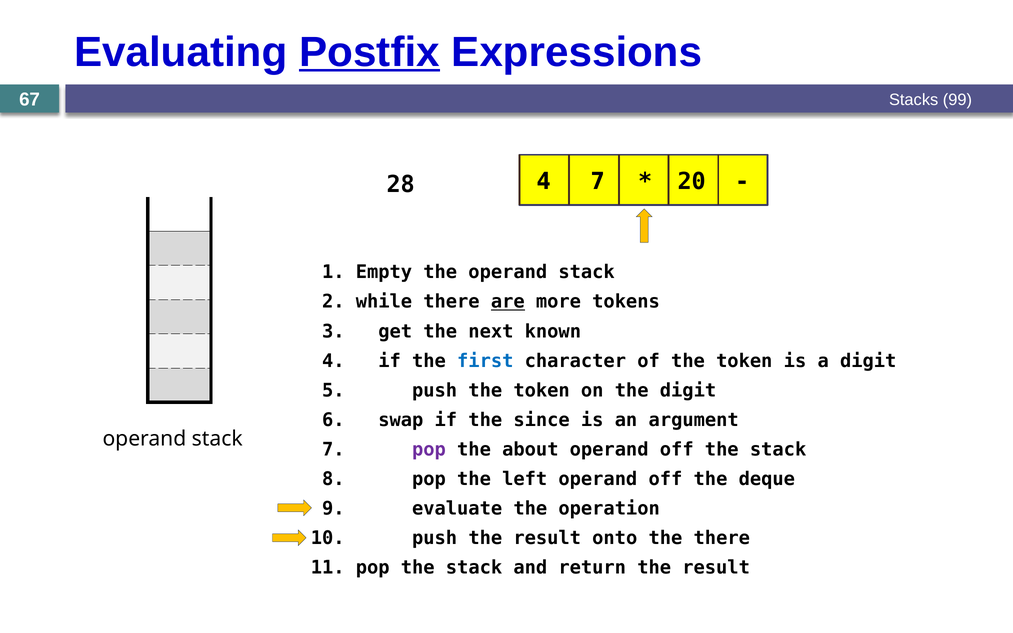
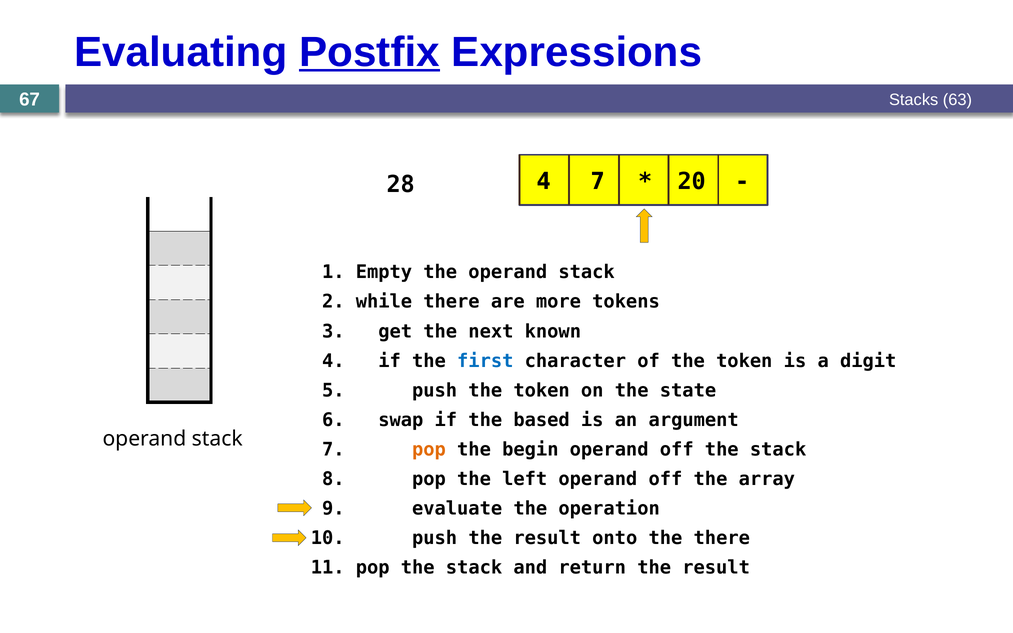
99: 99 -> 63
are underline: present -> none
the digit: digit -> state
since: since -> based
pop at (429, 450) colour: purple -> orange
about: about -> begin
deque: deque -> array
